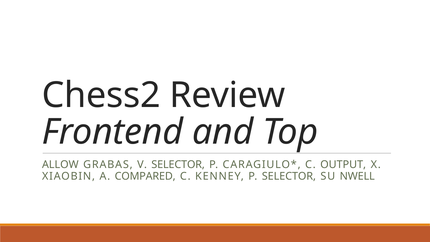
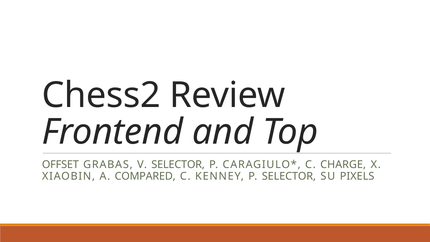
ALLOW: ALLOW -> OFFSET
OUTPUT: OUTPUT -> CHARGE
NWELL: NWELL -> PIXELS
